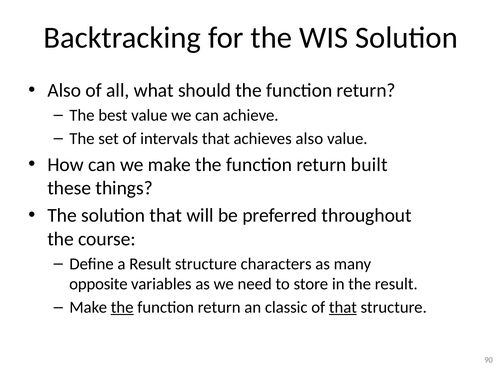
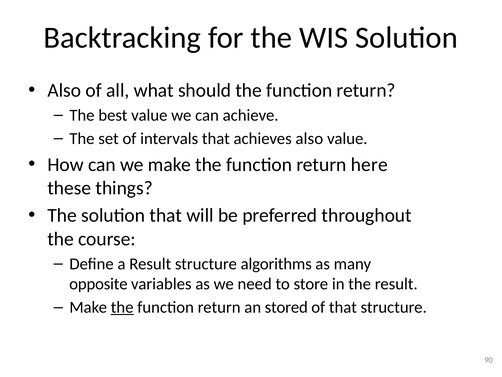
built: built -> here
characters: characters -> algorithms
classic: classic -> stored
that at (343, 307) underline: present -> none
